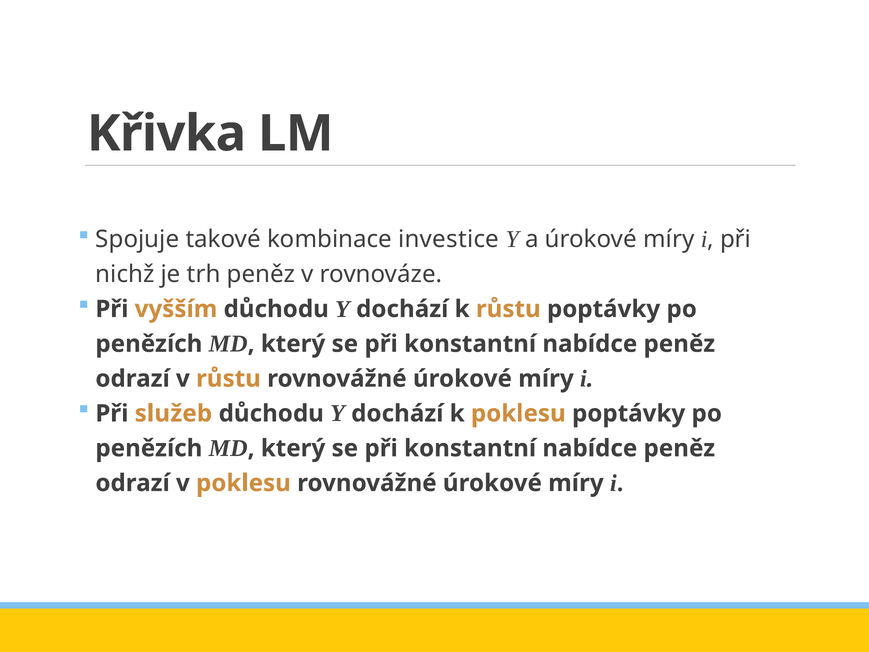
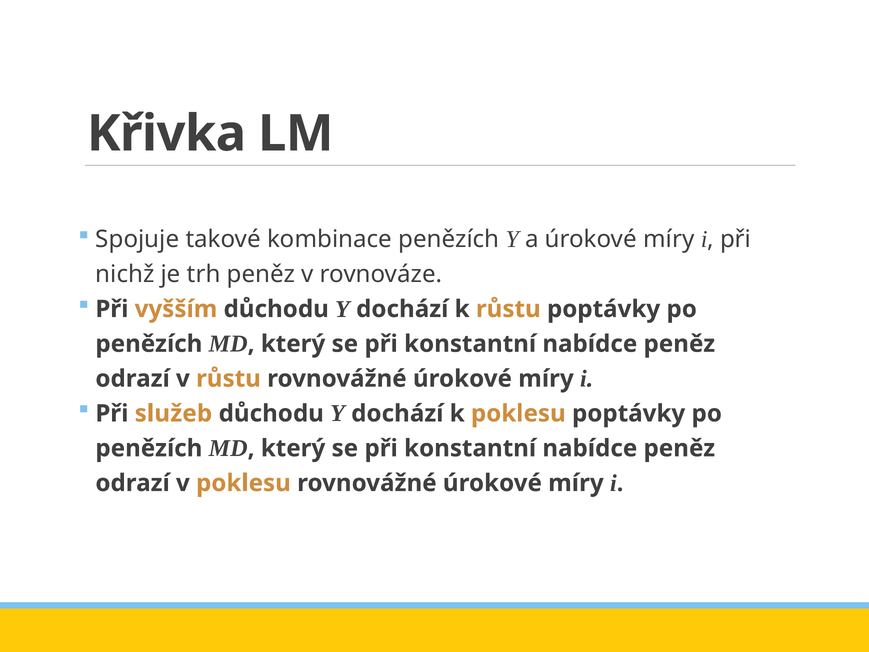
kombinace investice: investice -> penězích
